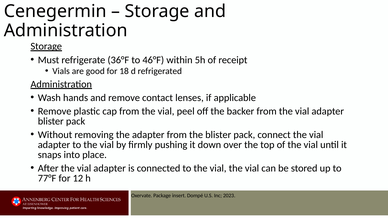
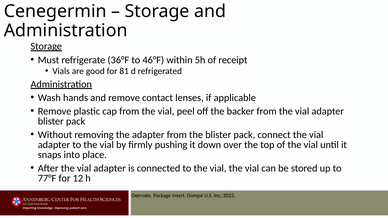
18: 18 -> 81
